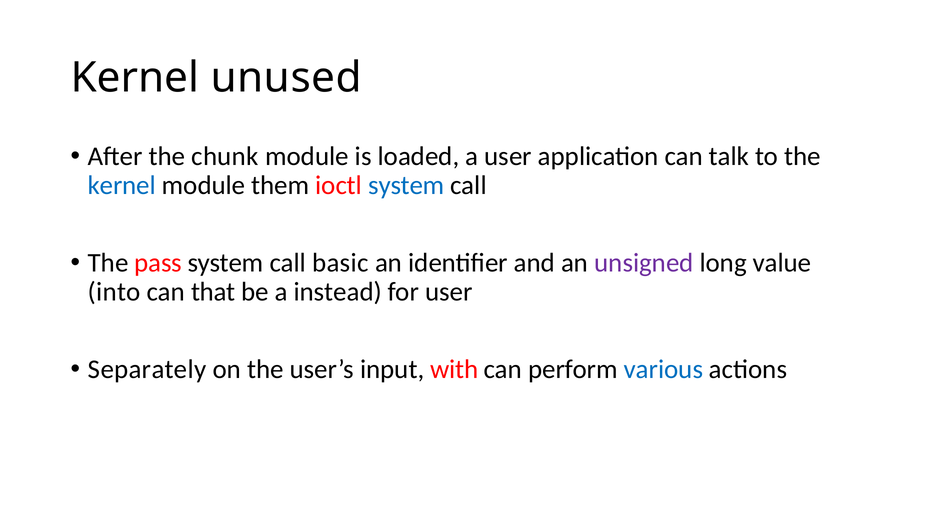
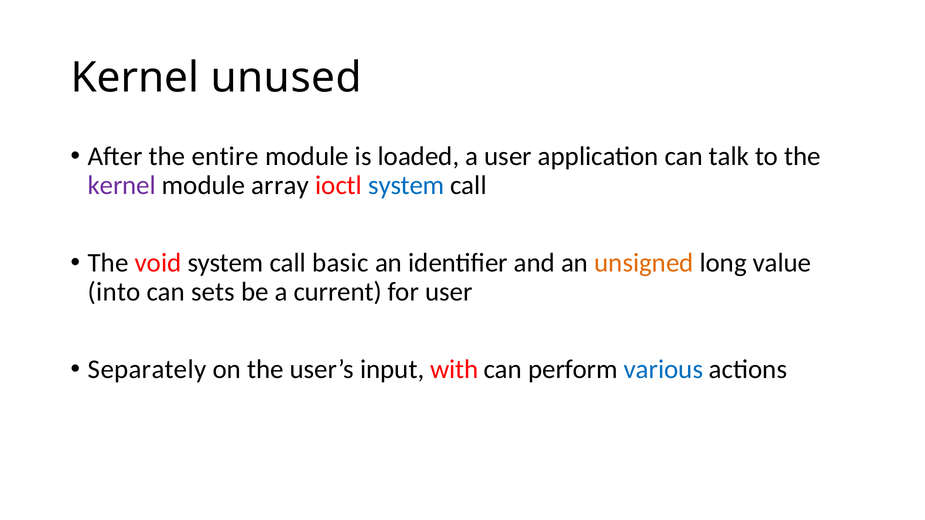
chunk: chunk -> entire
kernel at (122, 186) colour: blue -> purple
them: them -> array
pass: pass -> void
unsigned colour: purple -> orange
that: that -> sets
instead: instead -> current
